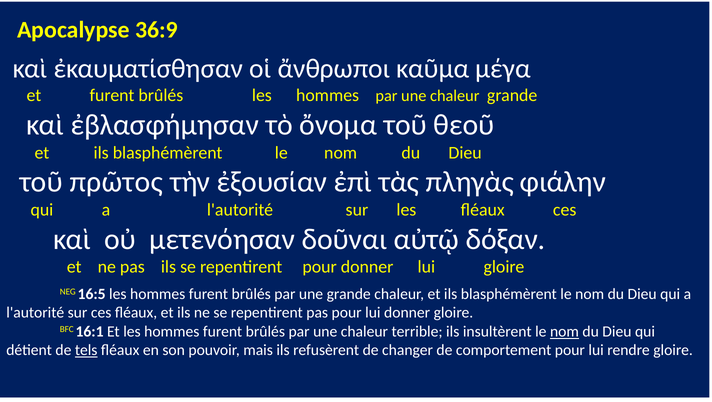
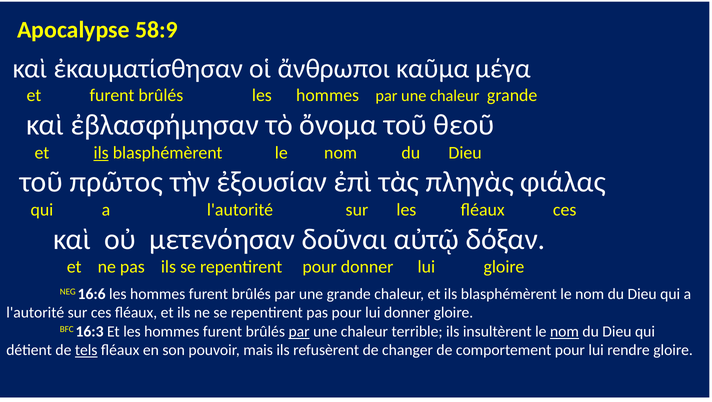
36:9: 36:9 -> 58:9
ils at (101, 152) underline: none -> present
φιάλην: φιάλην -> φιάλας
16:5: 16:5 -> 16:6
16:1: 16:1 -> 16:3
par at (299, 331) underline: none -> present
